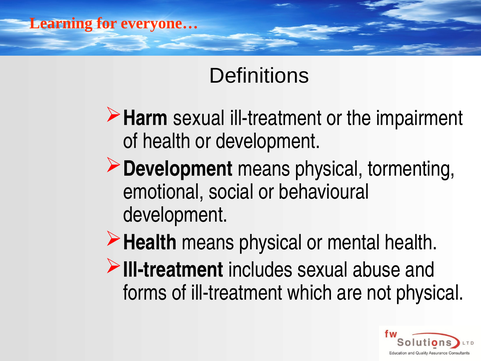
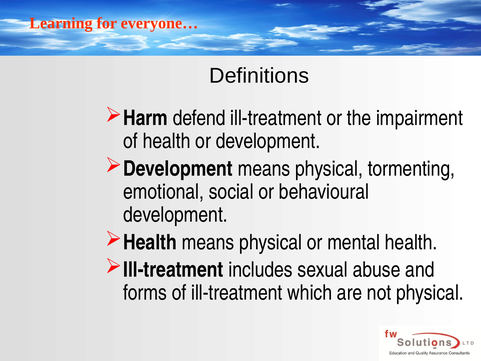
Harm sexual: sexual -> defend
